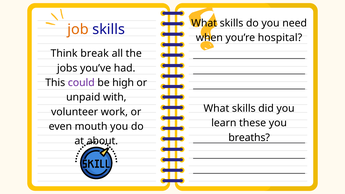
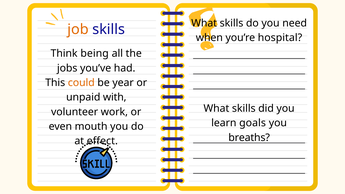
break: break -> being
could colour: purple -> orange
high: high -> year
these: these -> goals
about: about -> effect
